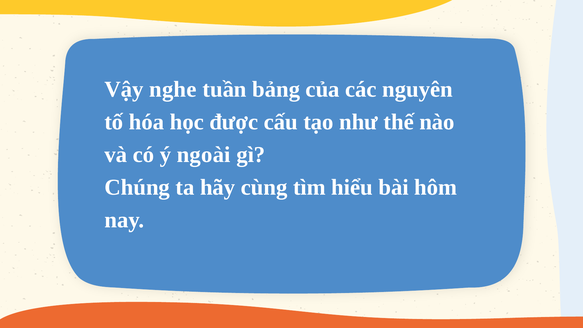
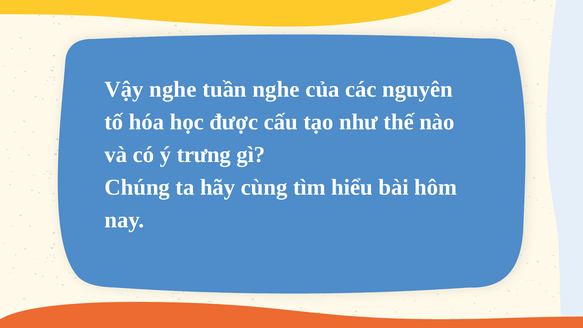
tuần bảng: bảng -> nghe
ngoài: ngoài -> trưng
